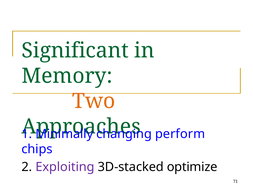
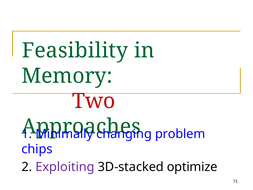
Significant: Significant -> Feasibility
Two colour: orange -> red
perform: perform -> problem
